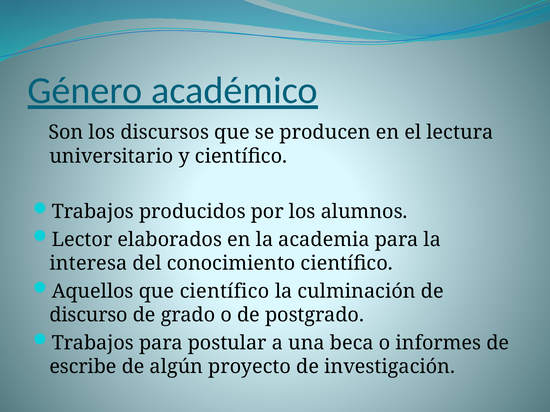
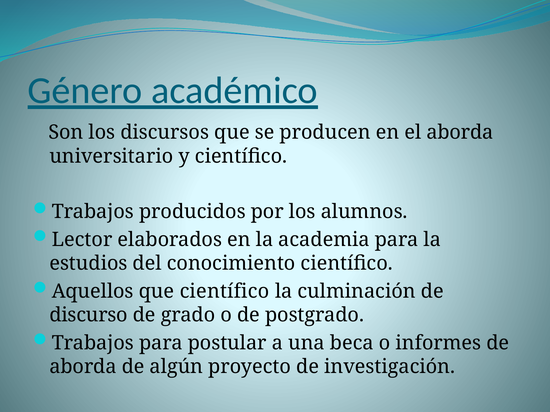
el lectura: lectura -> aborda
interesa: interesa -> estudios
escribe at (83, 367): escribe -> aborda
